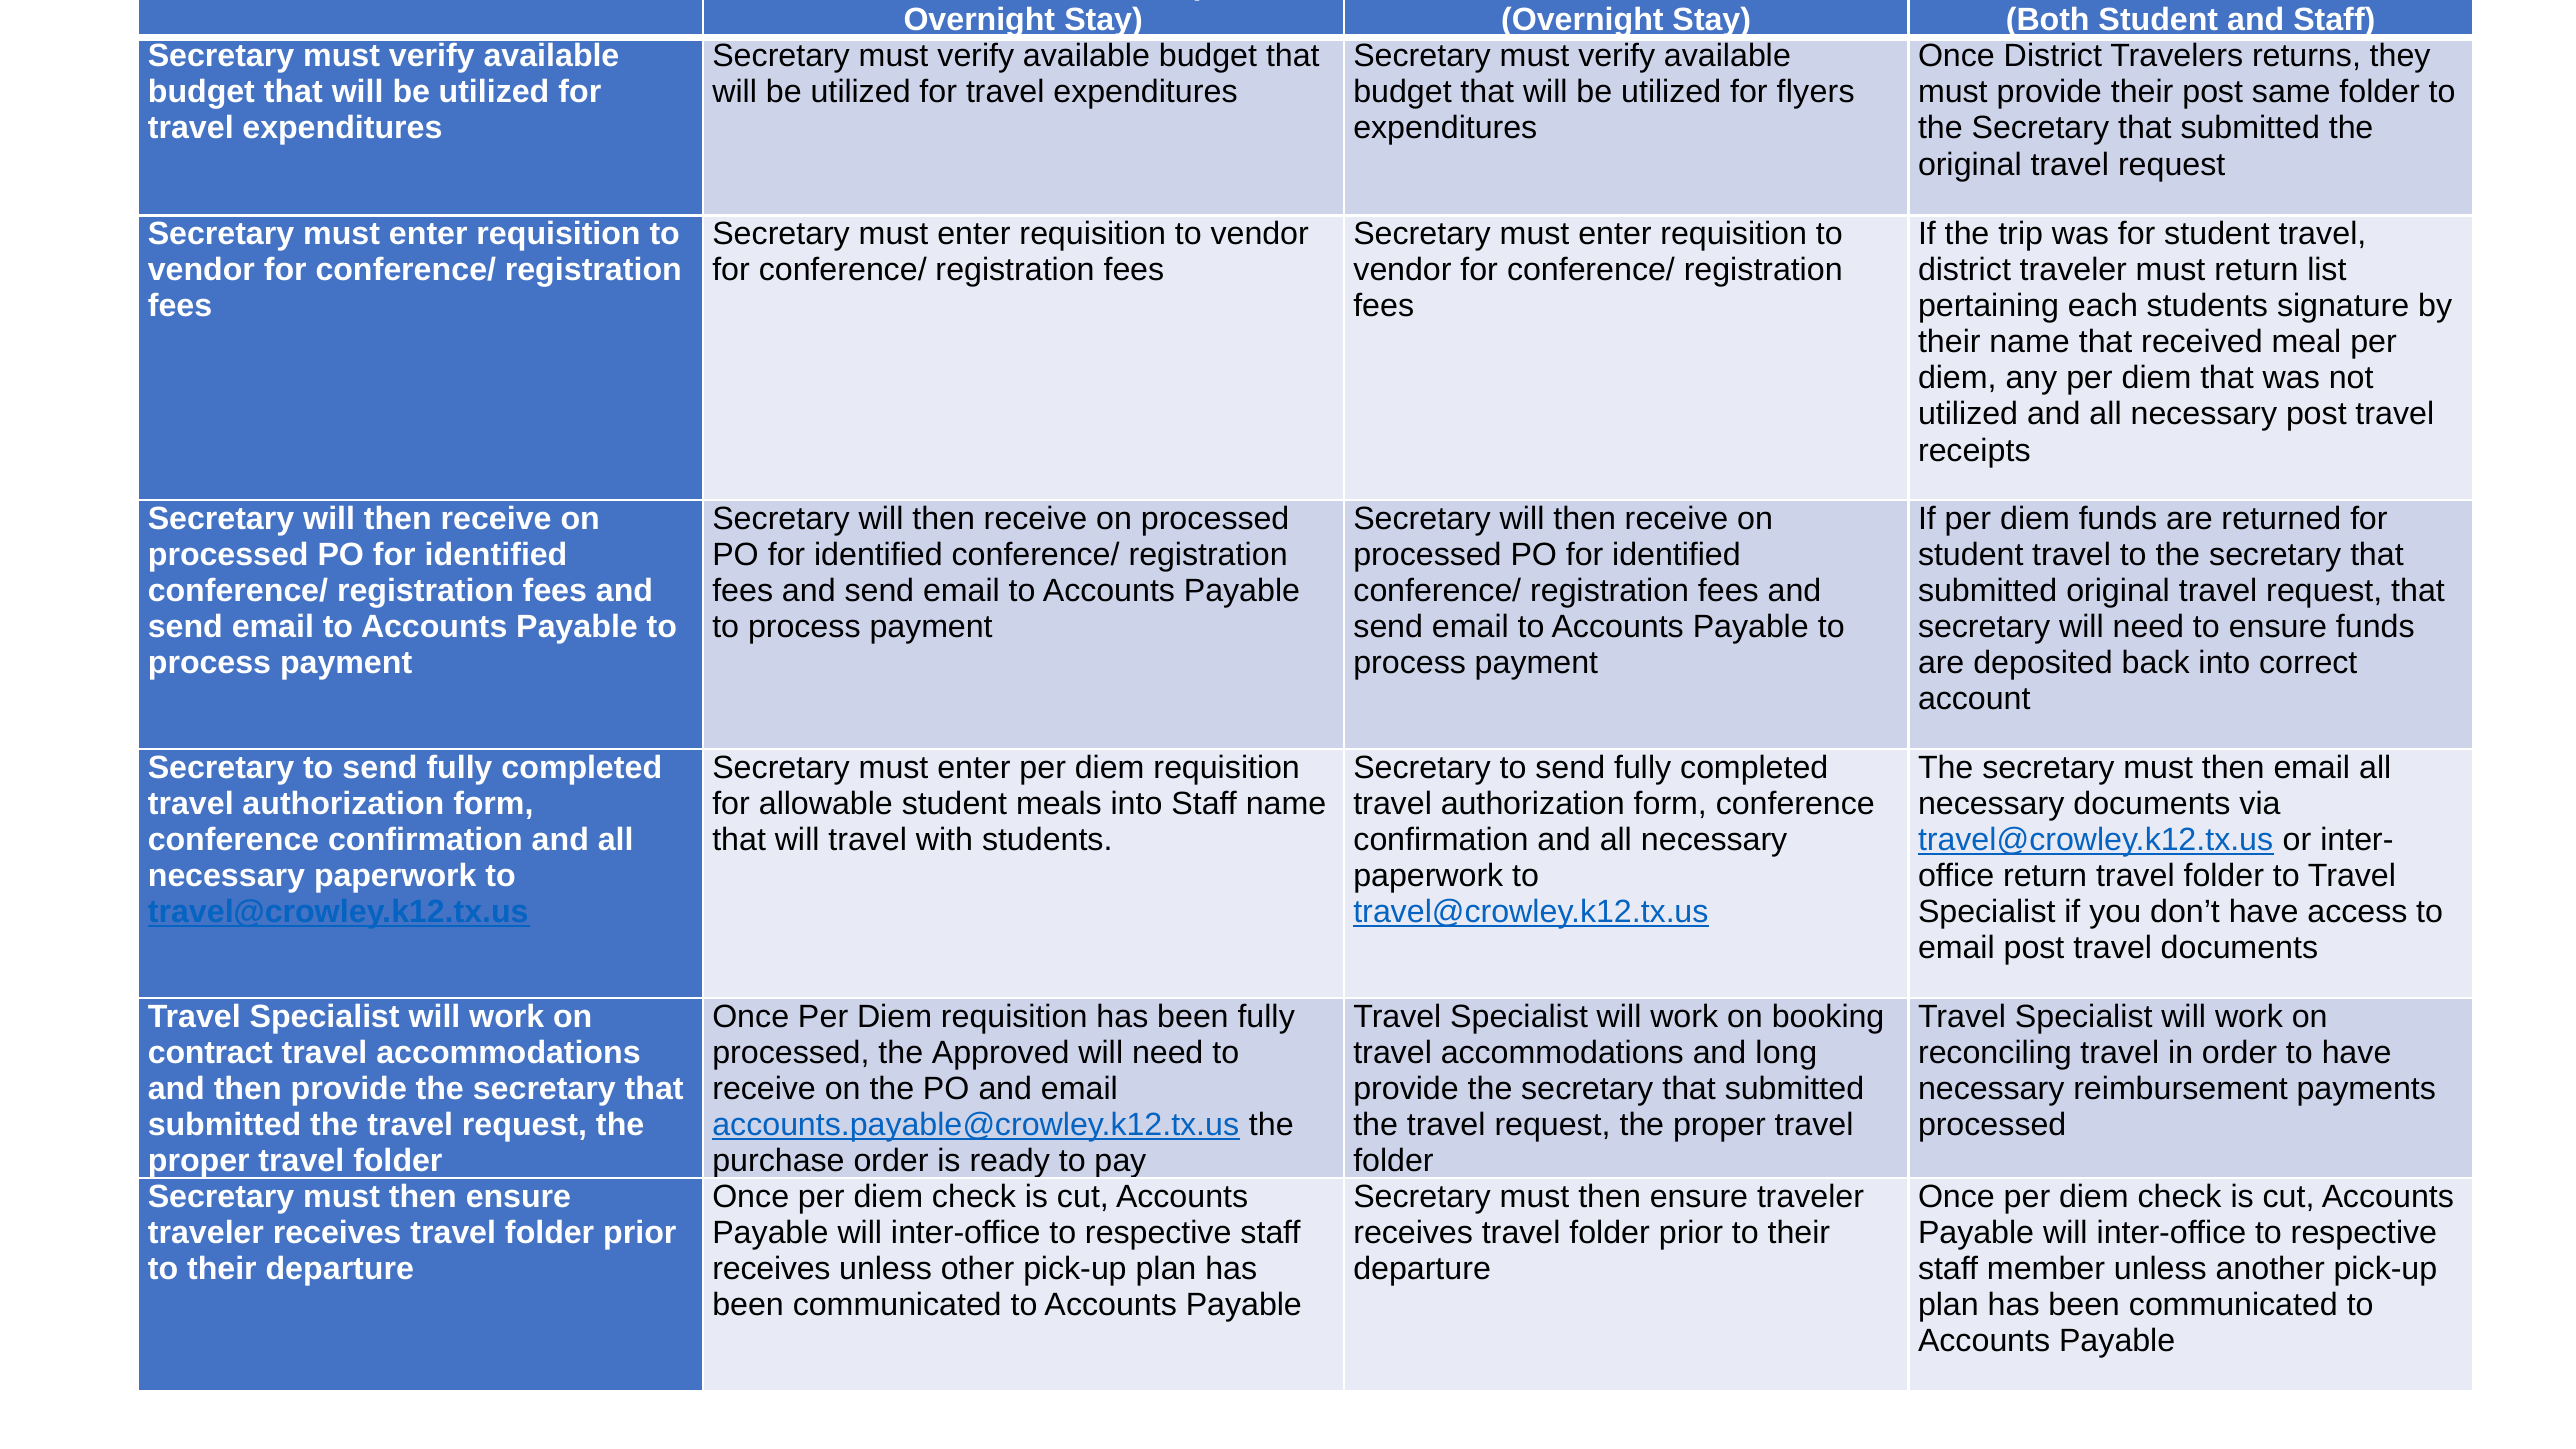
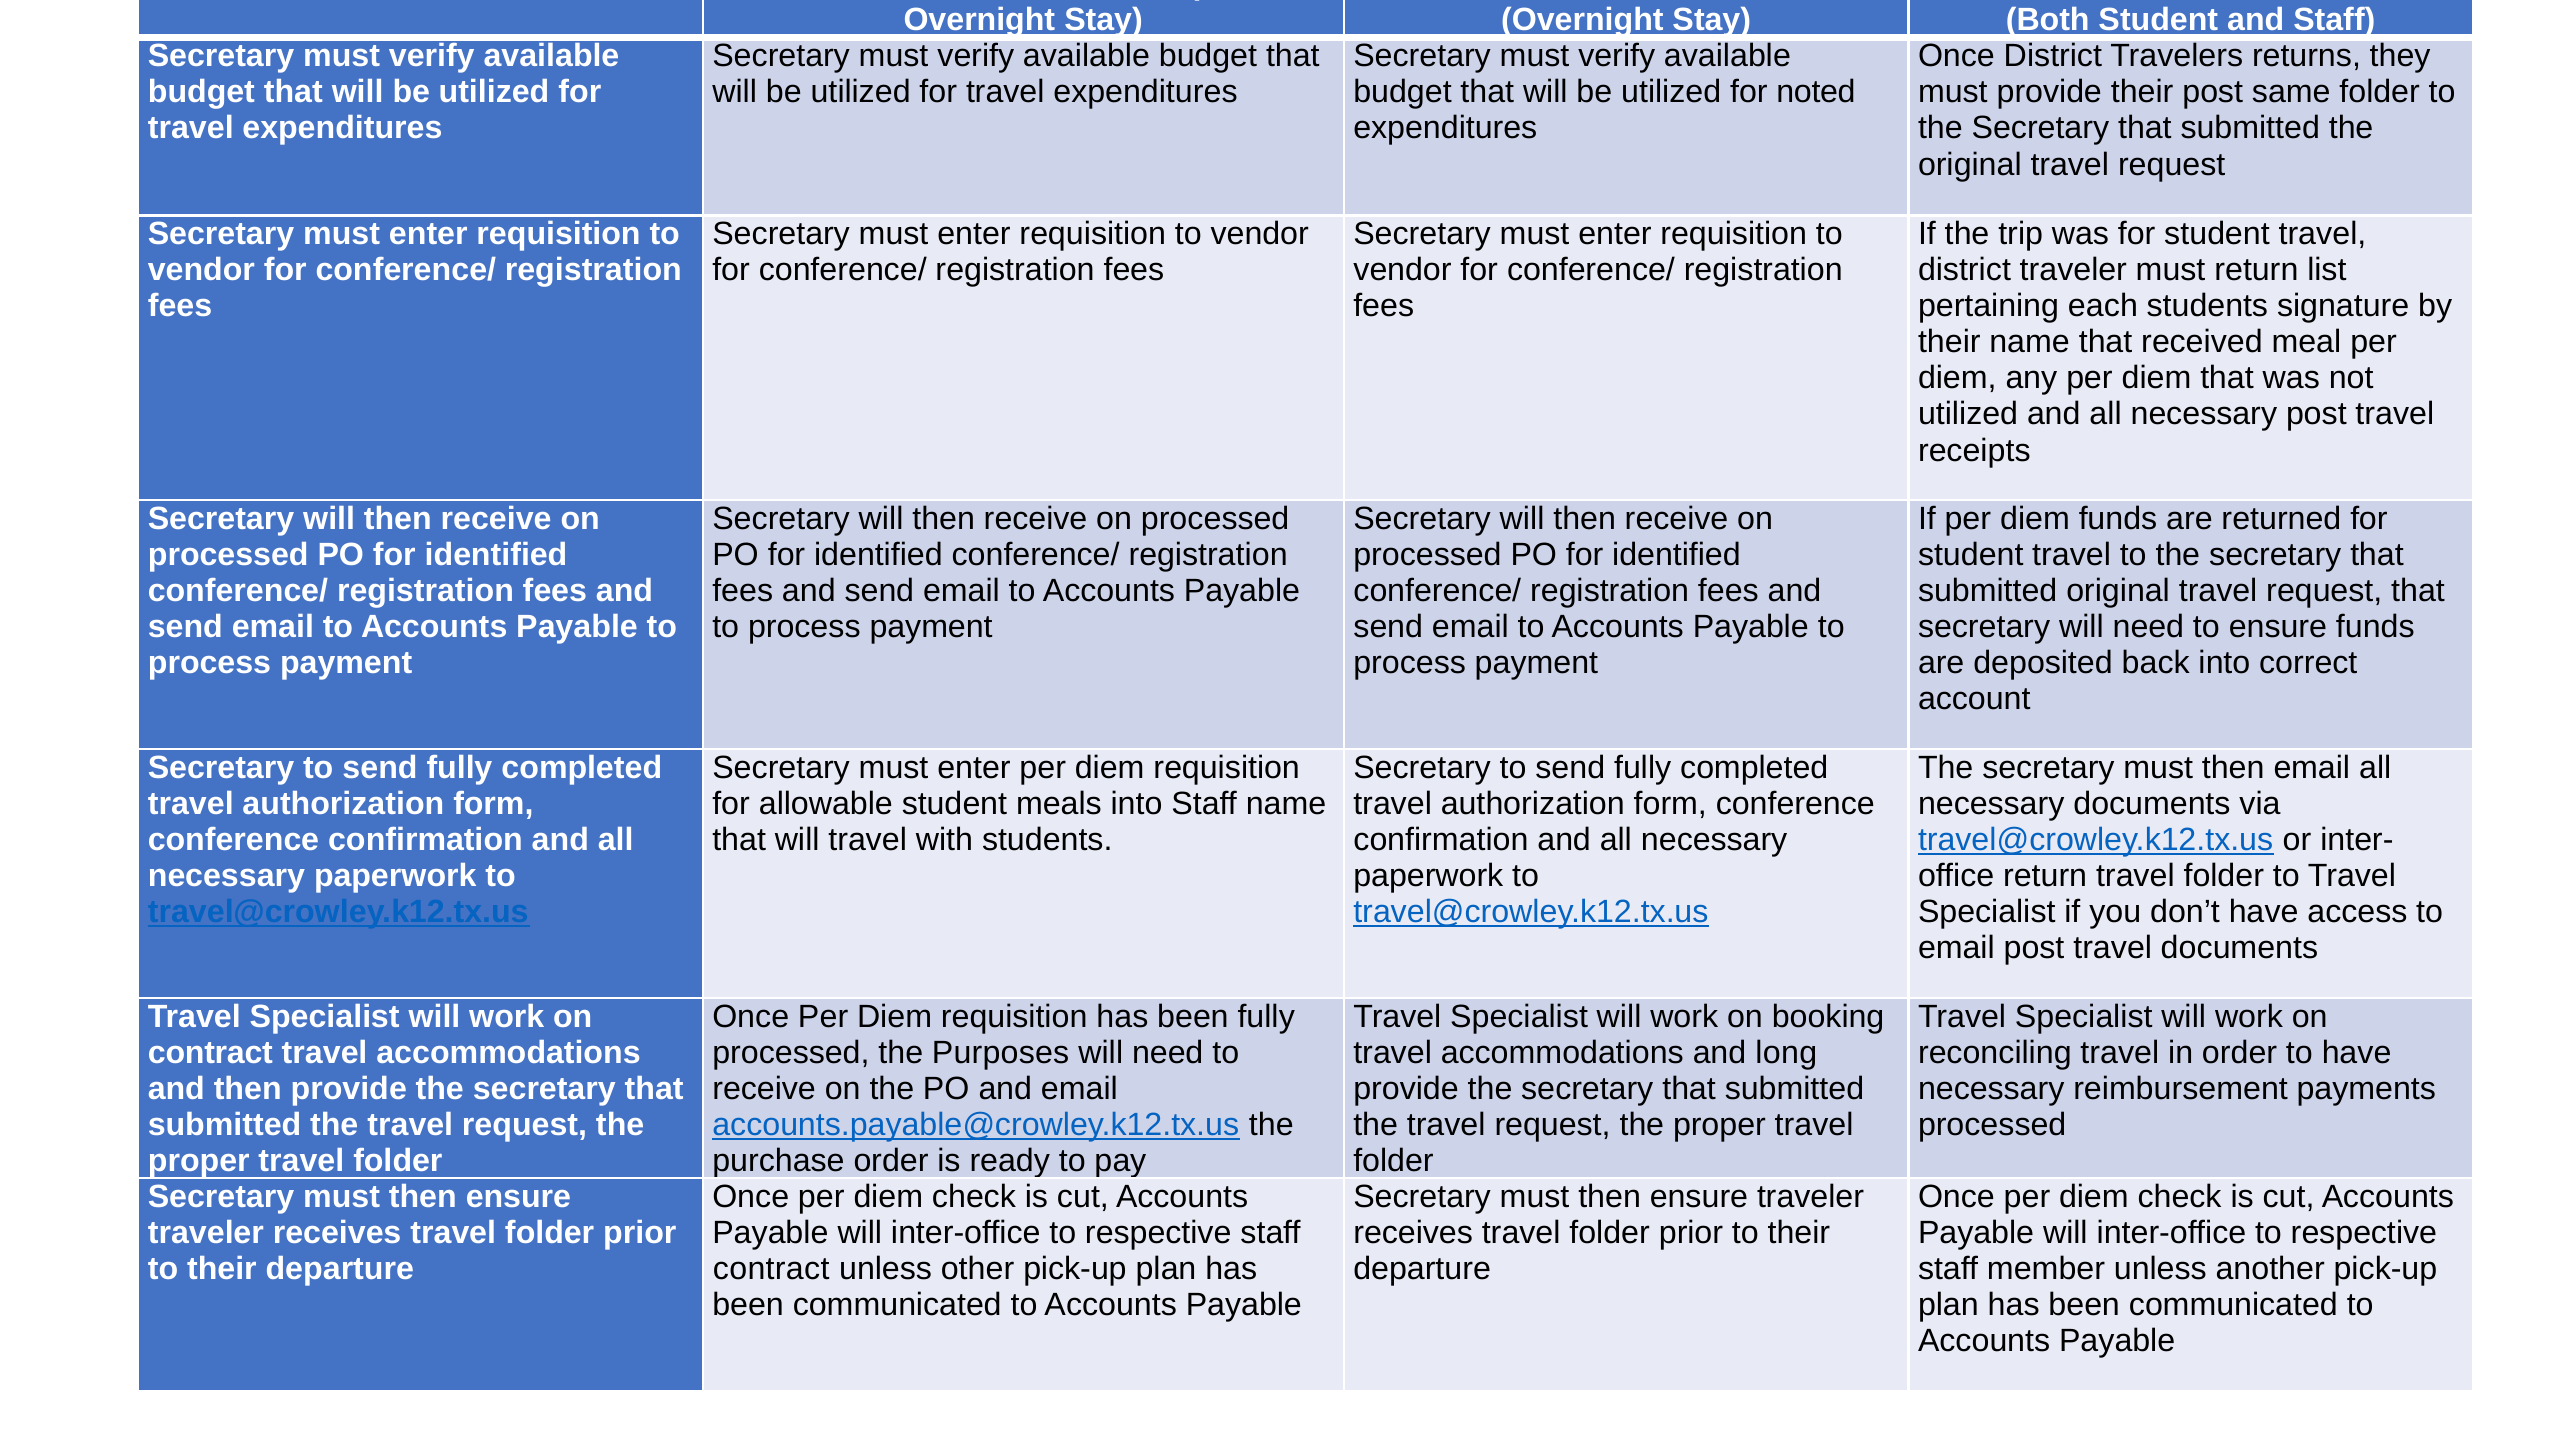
flyers: flyers -> noted
Approved: Approved -> Purposes
receives at (771, 1269): receives -> contract
